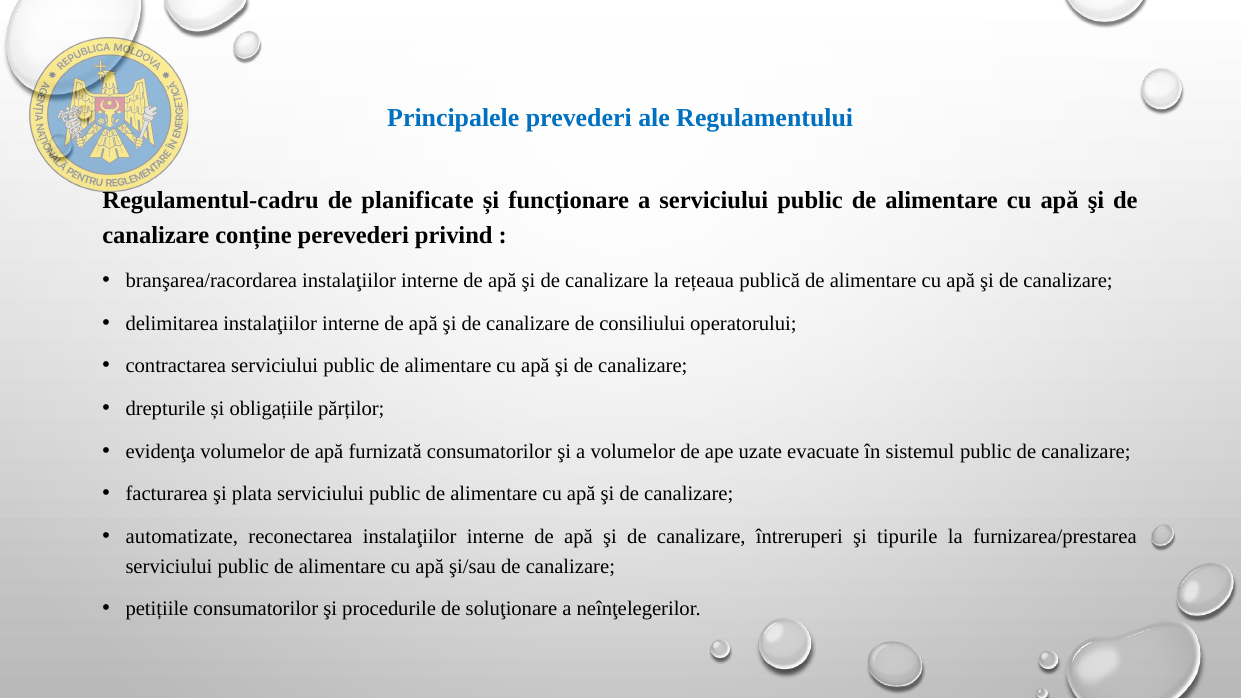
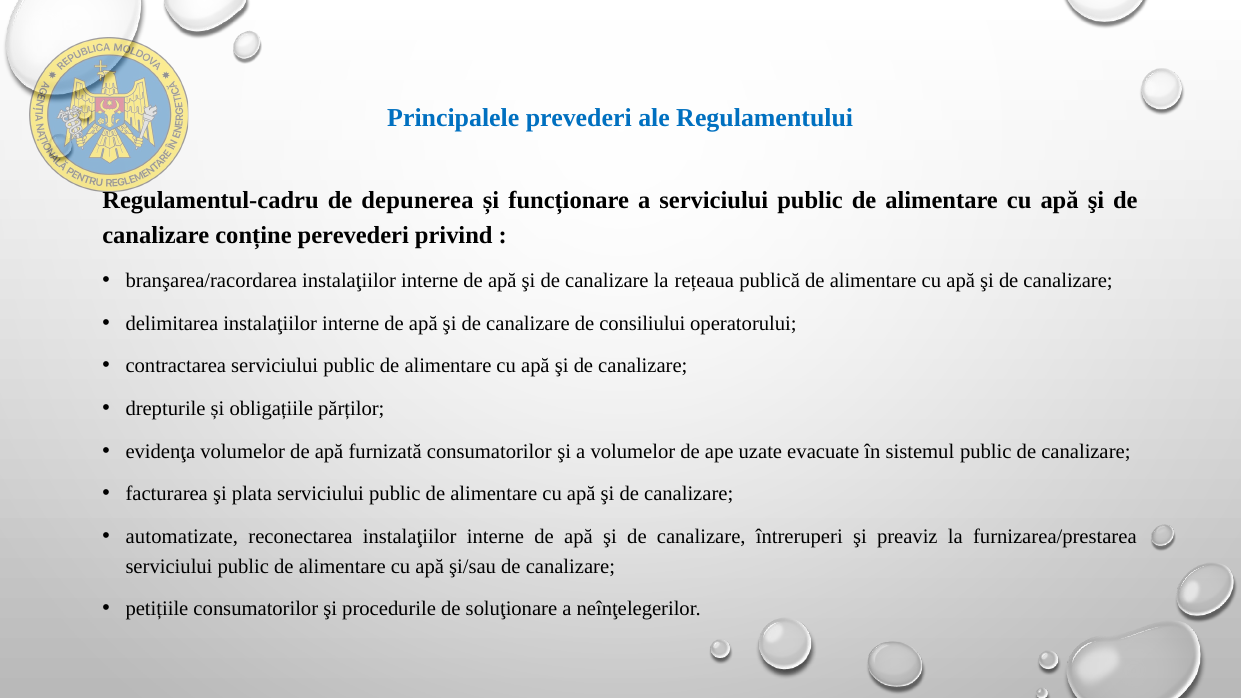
planificate: planificate -> depunerea
tipurile: tipurile -> preaviz
